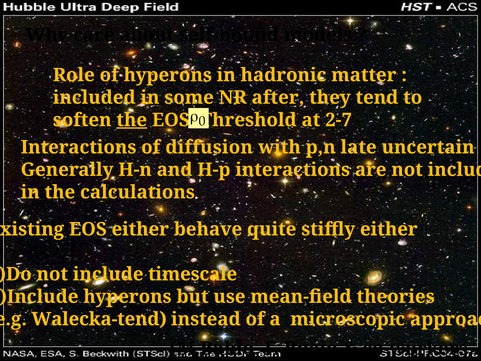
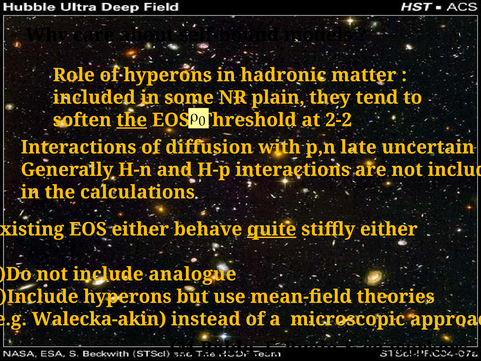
after: after -> plain
2-7: 2-7 -> 2-2
quite underline: none -> present
timescale: timescale -> analogue
Walecka-tend: Walecka-tend -> Walecka-akin
